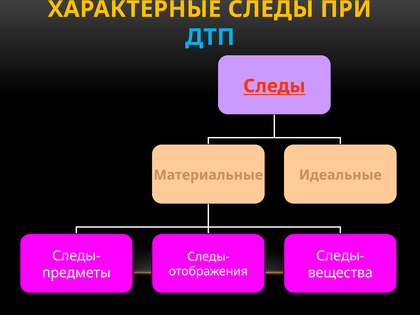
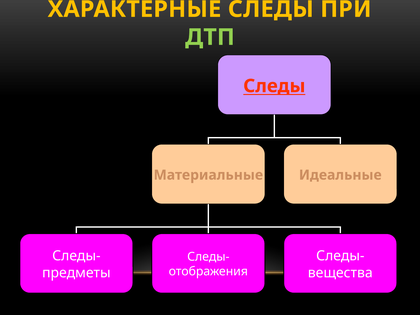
ДТП colour: light blue -> light green
